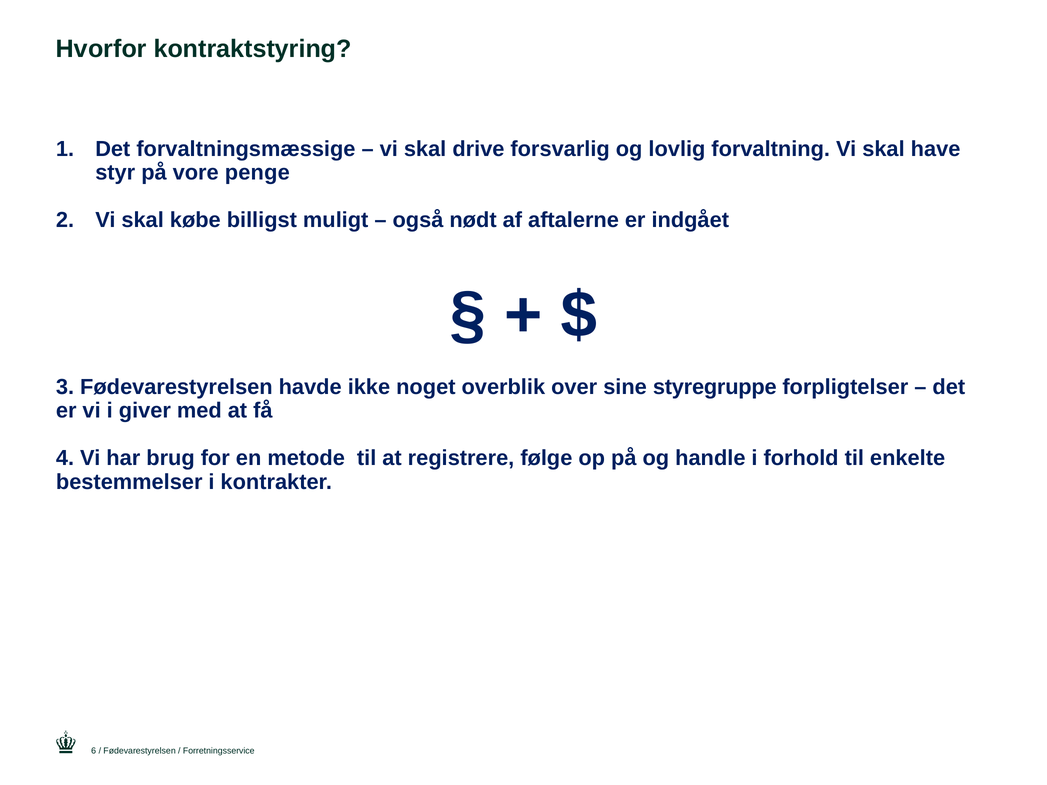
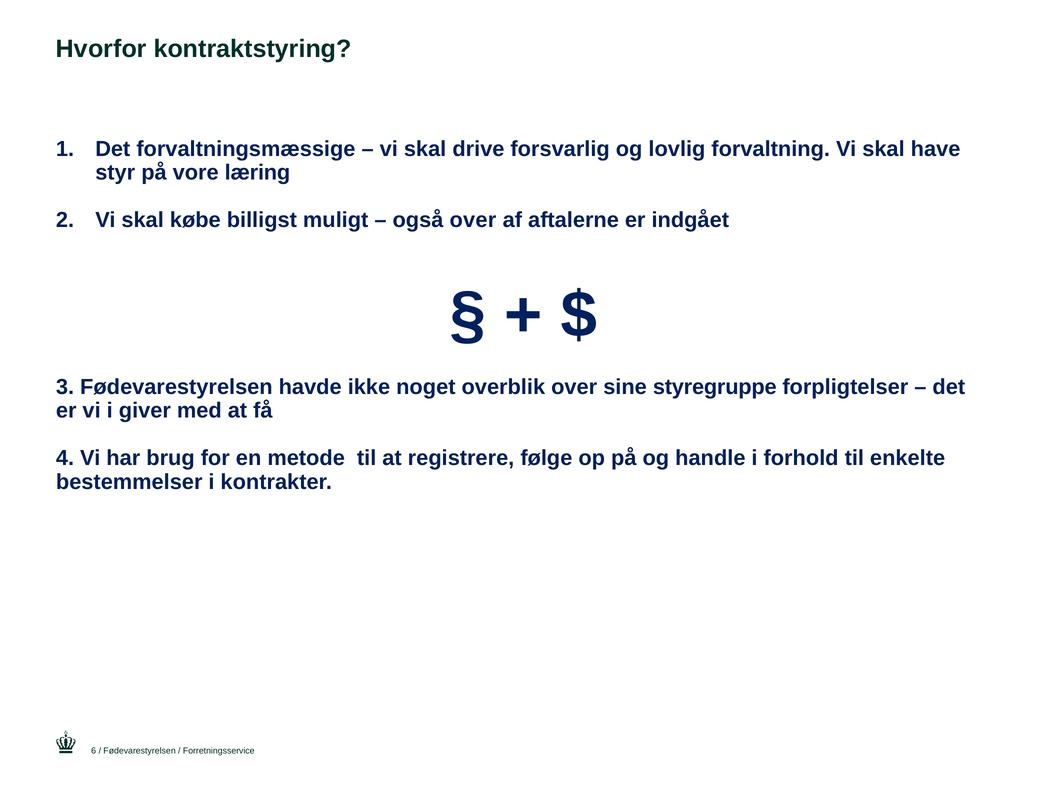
penge: penge -> læring
også nødt: nødt -> over
